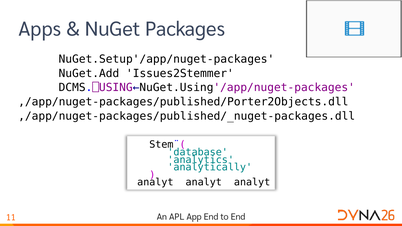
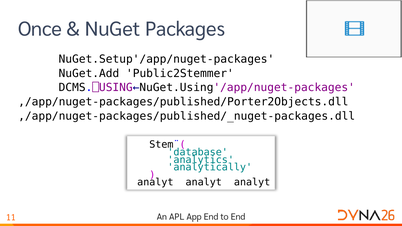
Apps: Apps -> Once
Issues2Stemmer: Issues2Stemmer -> Public2Stemmer
